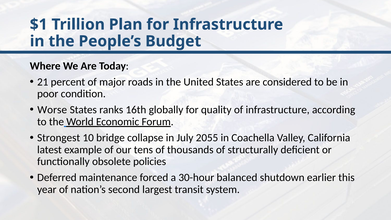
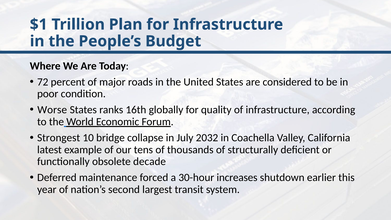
21: 21 -> 72
2055: 2055 -> 2032
policies: policies -> decade
balanced: balanced -> increases
